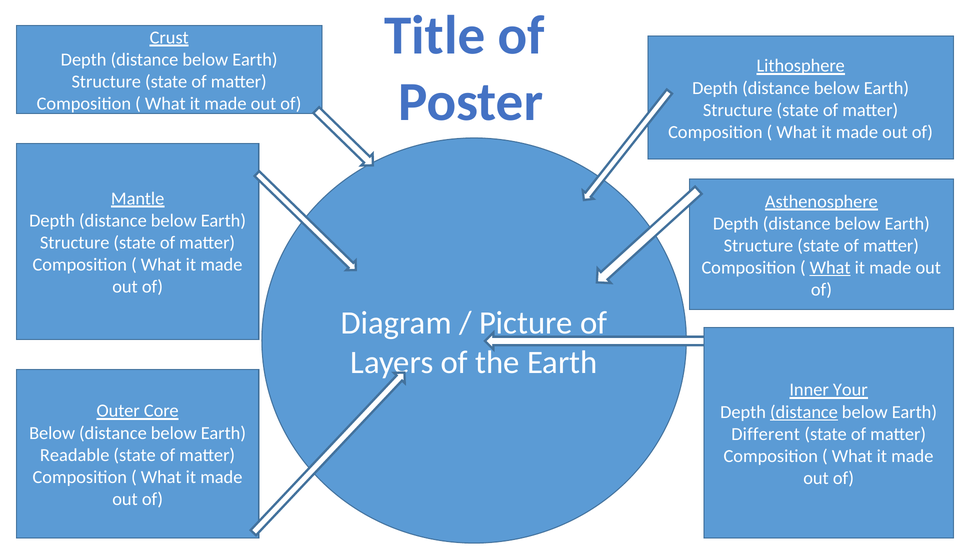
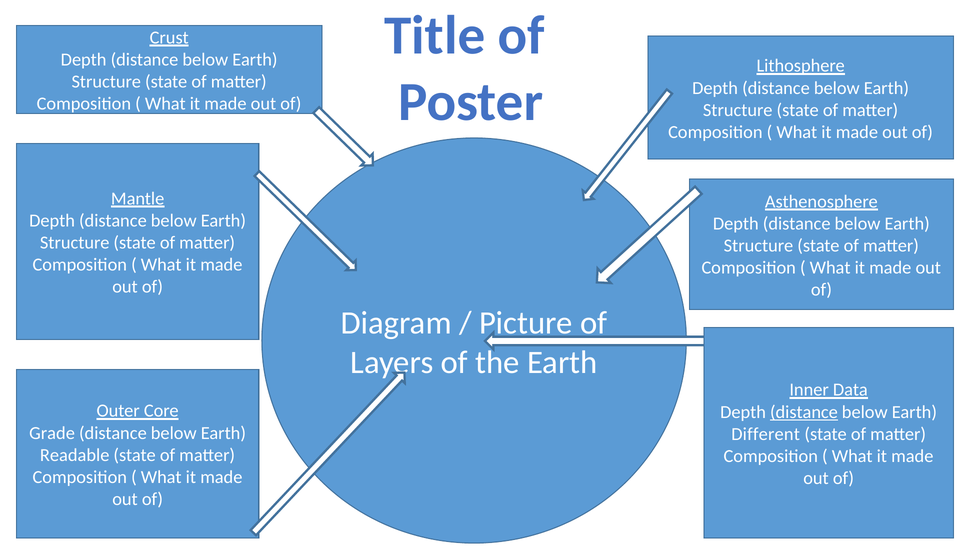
What at (830, 268) underline: present -> none
Your: Your -> Data
Below at (52, 433): Below -> Grade
